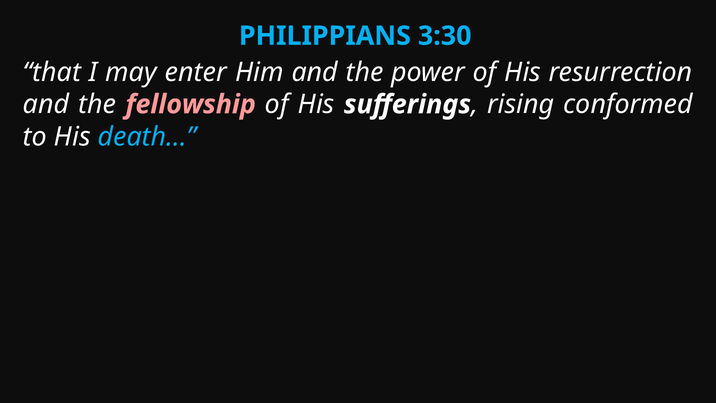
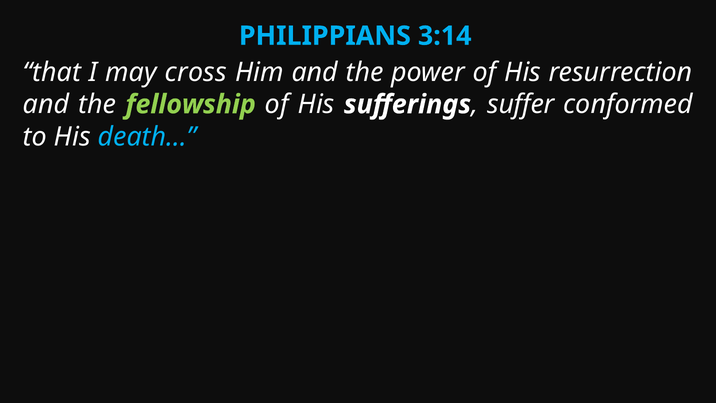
3:30: 3:30 -> 3:14
enter: enter -> cross
fellowship colour: pink -> light green
rising: rising -> suffer
